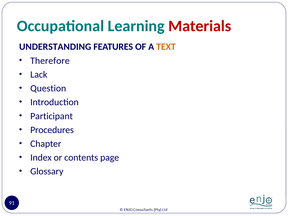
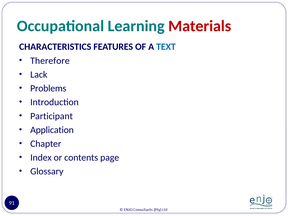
UNDERSTANDING: UNDERSTANDING -> CHARACTERISTICS
TEXT colour: orange -> blue
Question: Question -> Problems
Procedures: Procedures -> Application
